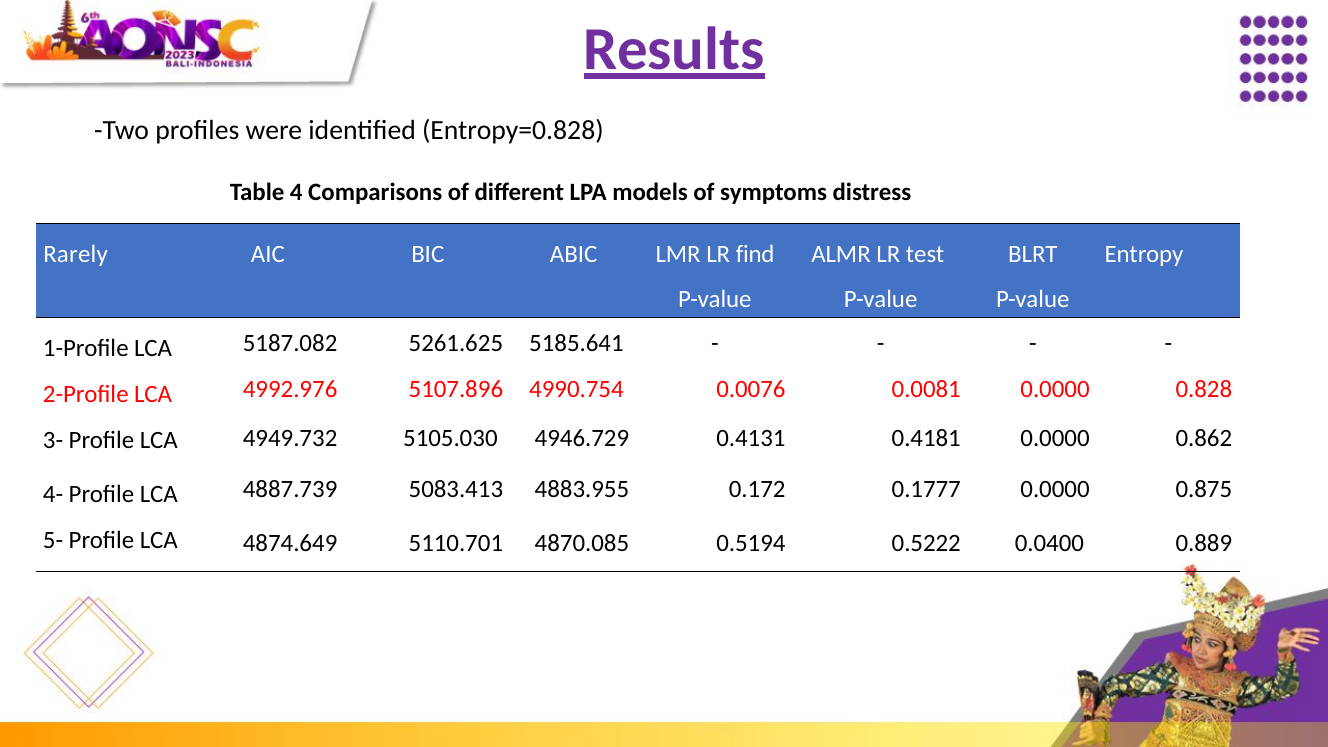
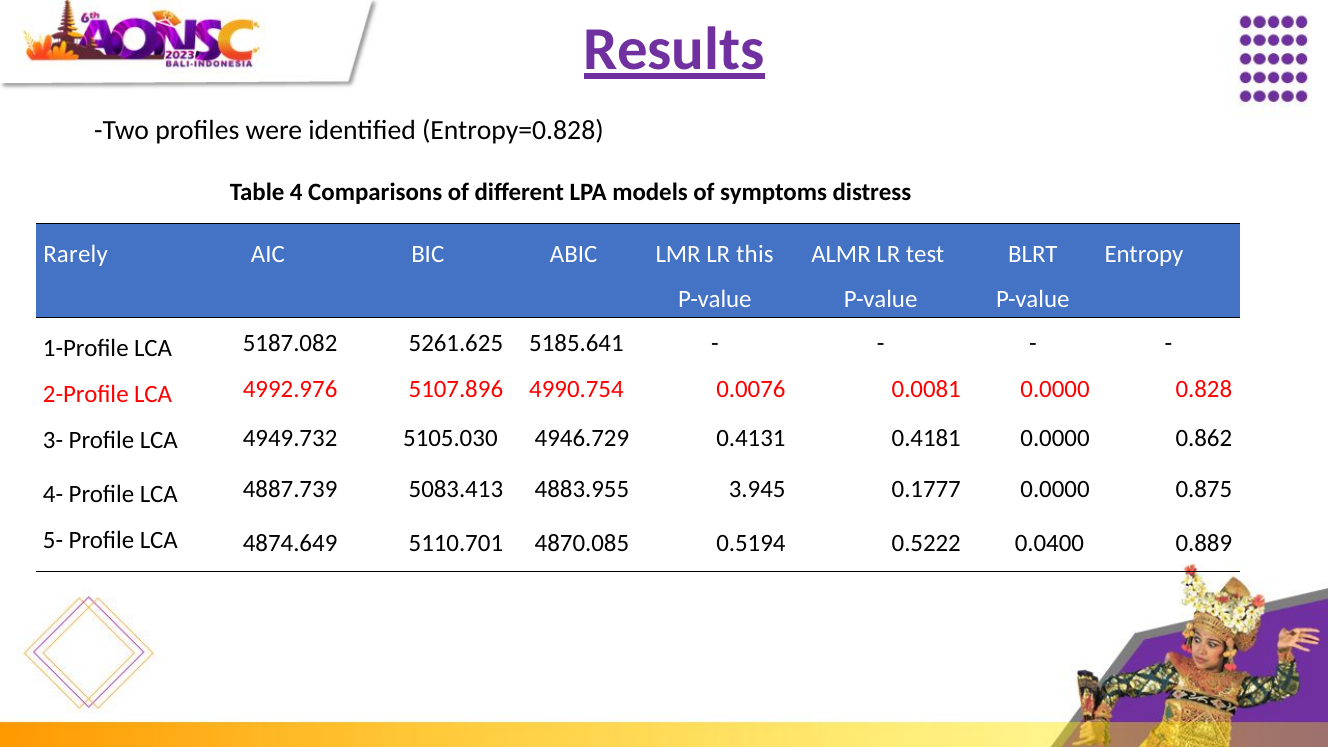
find: find -> this
0.172: 0.172 -> 3.945
